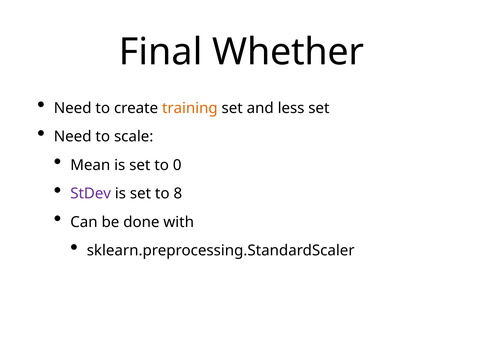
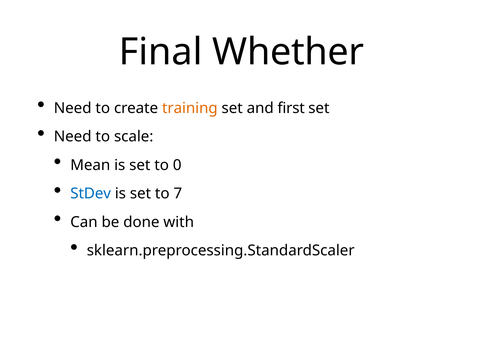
less: less -> first
StDev colour: purple -> blue
8: 8 -> 7
